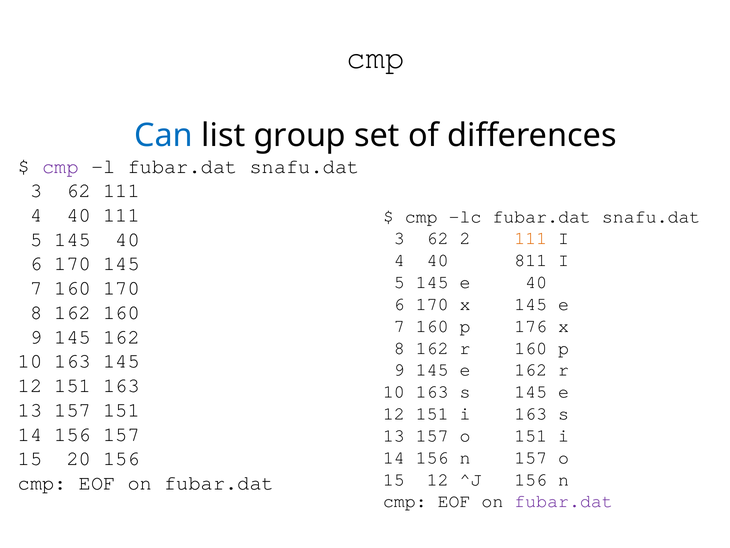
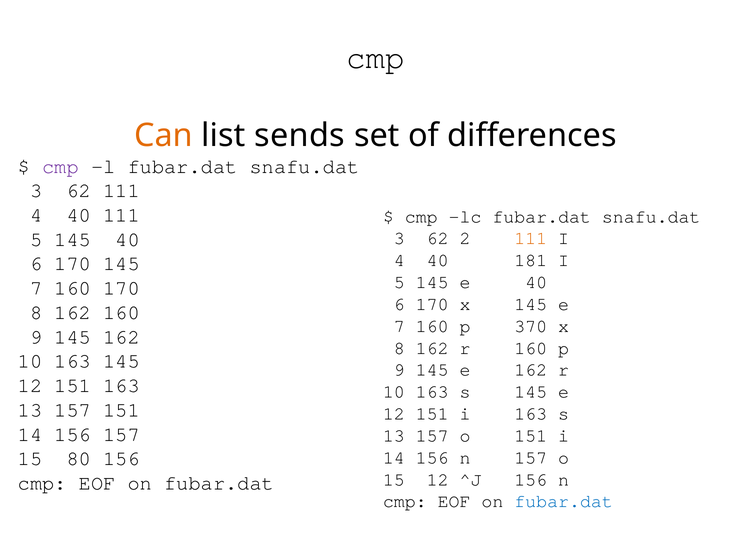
Can colour: blue -> orange
group: group -> sends
811: 811 -> 181
176: 176 -> 370
20: 20 -> 80
fubar.dat at (564, 501) colour: purple -> blue
